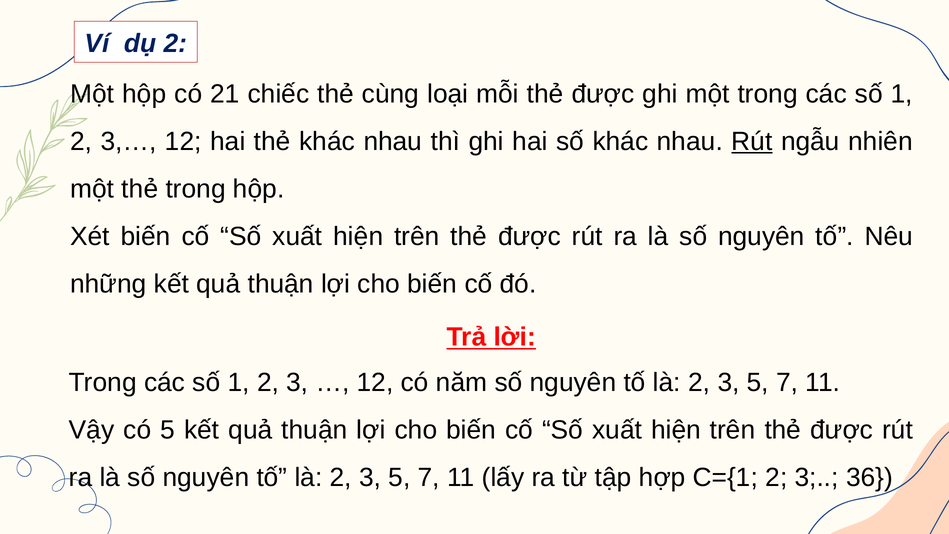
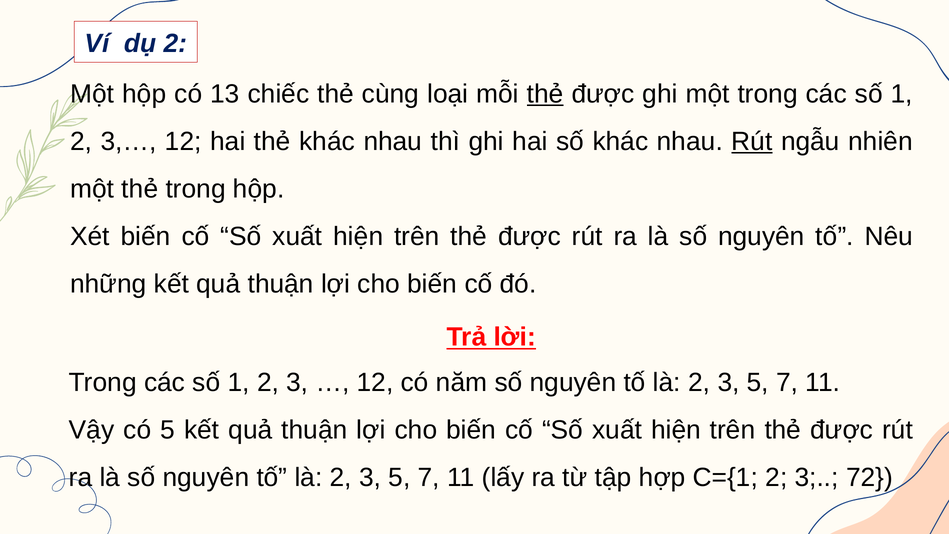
21: 21 -> 13
thẻ at (545, 94) underline: none -> present
36: 36 -> 72
